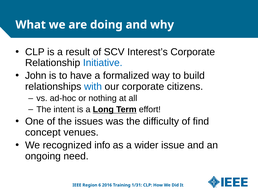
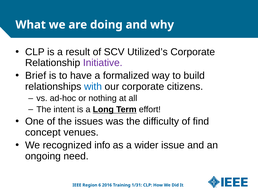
Interest’s: Interest’s -> Utilized’s
Initiative colour: blue -> purple
John: John -> Brief
